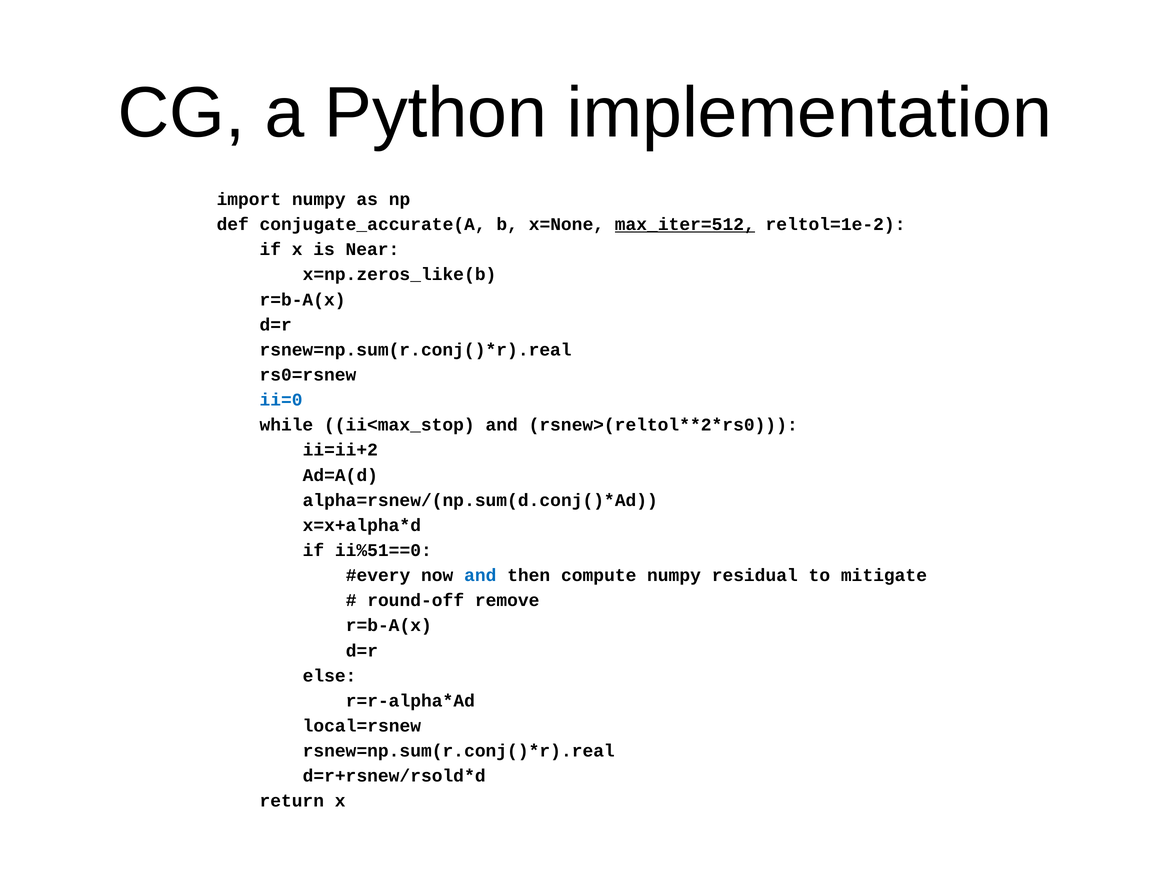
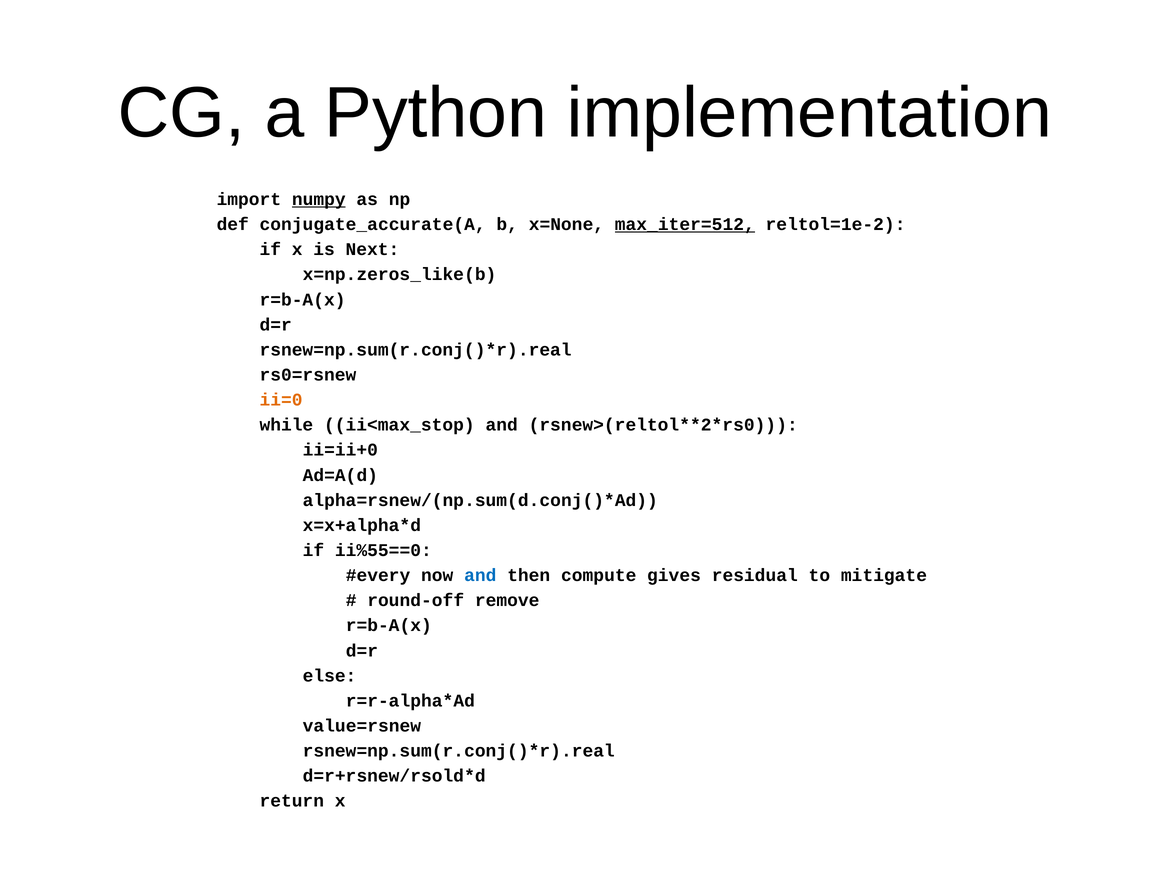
numpy at (319, 199) underline: none -> present
Near: Near -> Next
ii=0 colour: blue -> orange
ii=ii+2: ii=ii+2 -> ii=ii+0
ii%51==0: ii%51==0 -> ii%55==0
compute numpy: numpy -> gives
local=rsnew: local=rsnew -> value=rsnew
